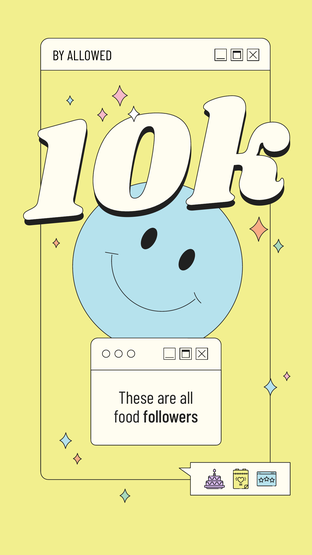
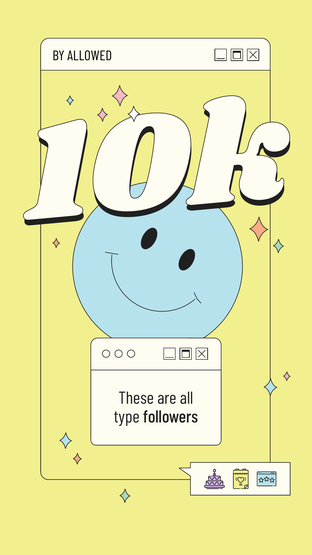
food: food -> type
